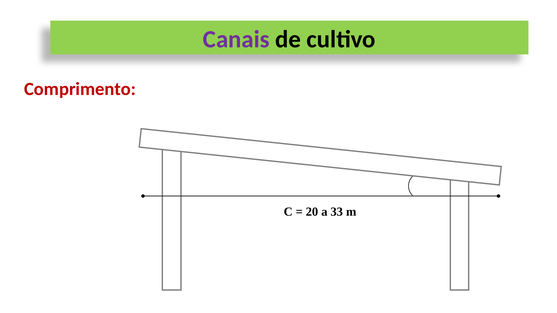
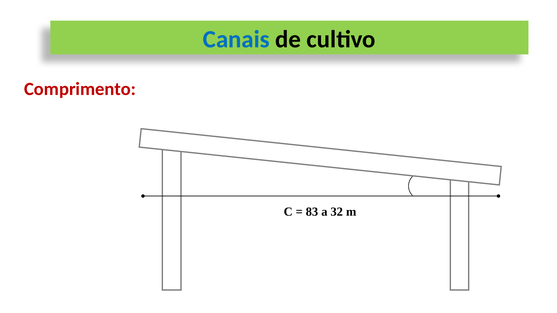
Canais colour: purple -> blue
20: 20 -> 83
33: 33 -> 32
